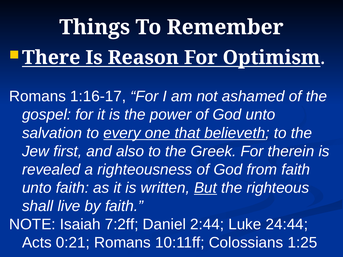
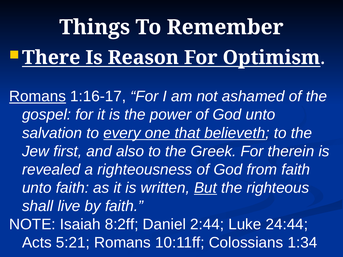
Romans at (38, 97) underline: none -> present
7:2ff: 7:2ff -> 8:2ff
0:21: 0:21 -> 5:21
1:25: 1:25 -> 1:34
